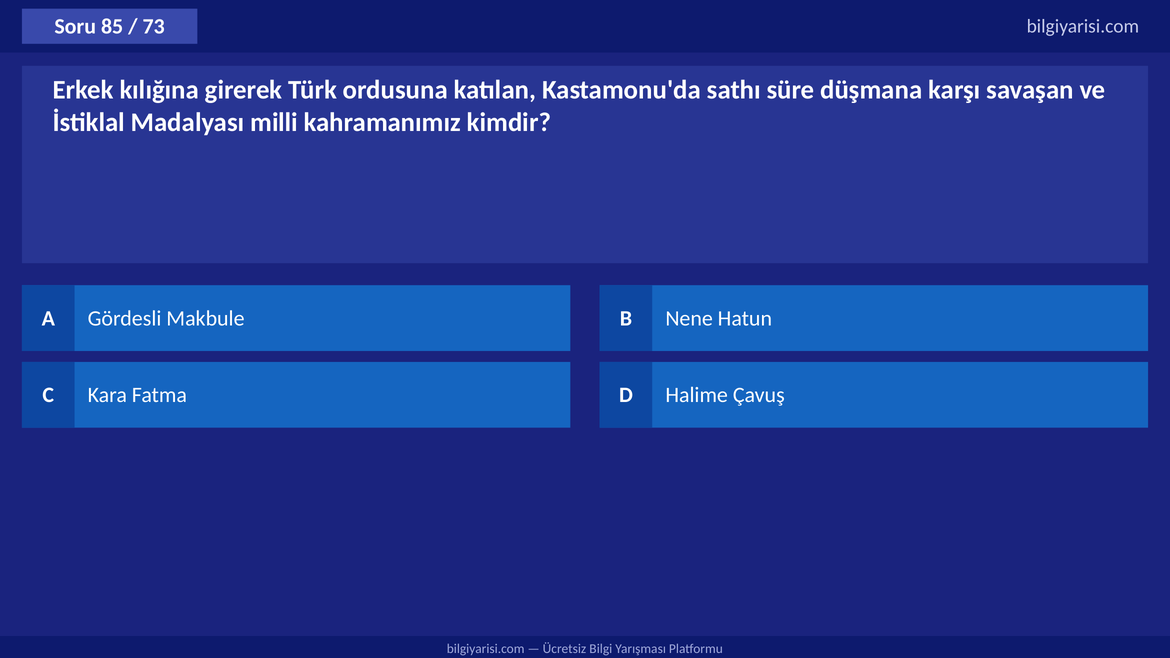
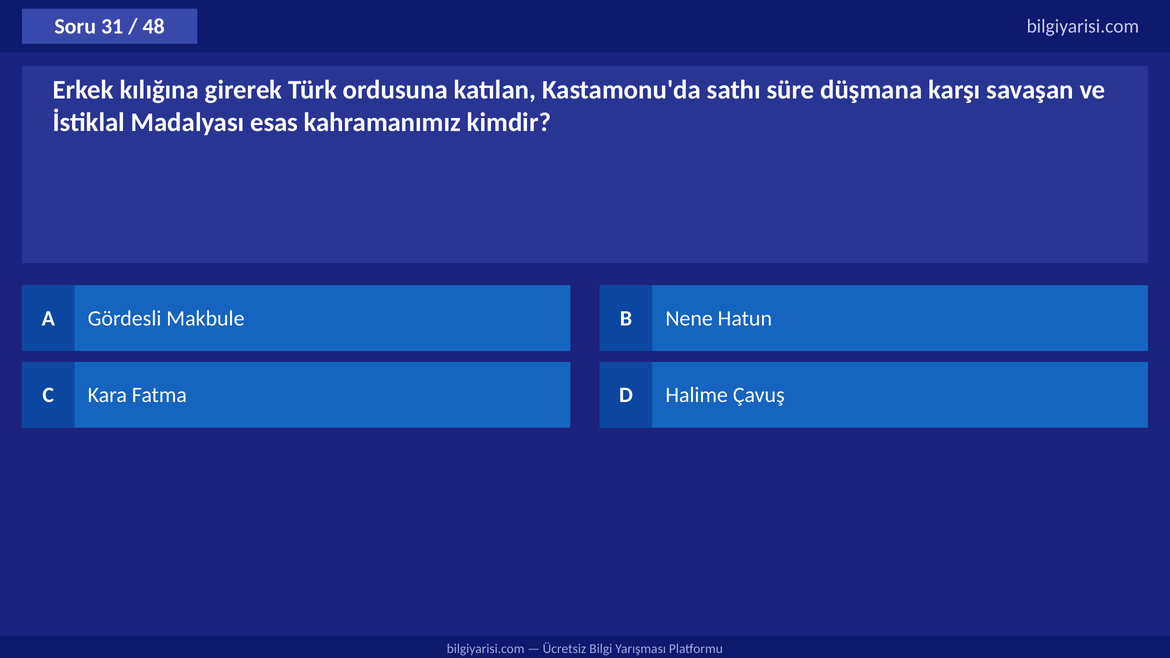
85: 85 -> 31
73: 73 -> 48
milli: milli -> esas
